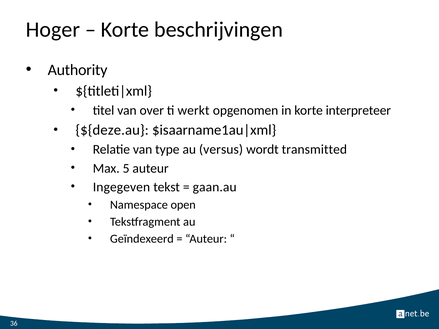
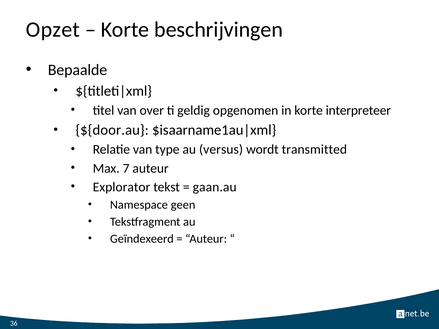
Hoger: Hoger -> Opzet
Authority: Authority -> Bepaalde
werkt: werkt -> geldig
${deze.au: ${deze.au -> ${door.au
5: 5 -> 7
Ingegeven: Ingegeven -> Explorator
open: open -> geen
